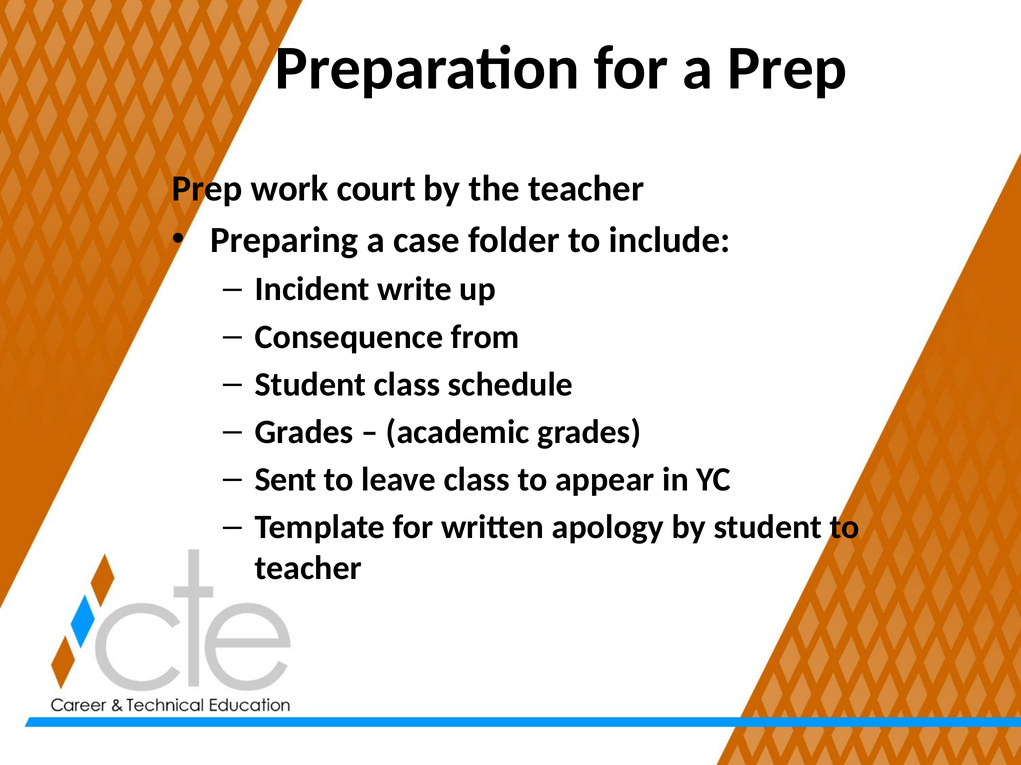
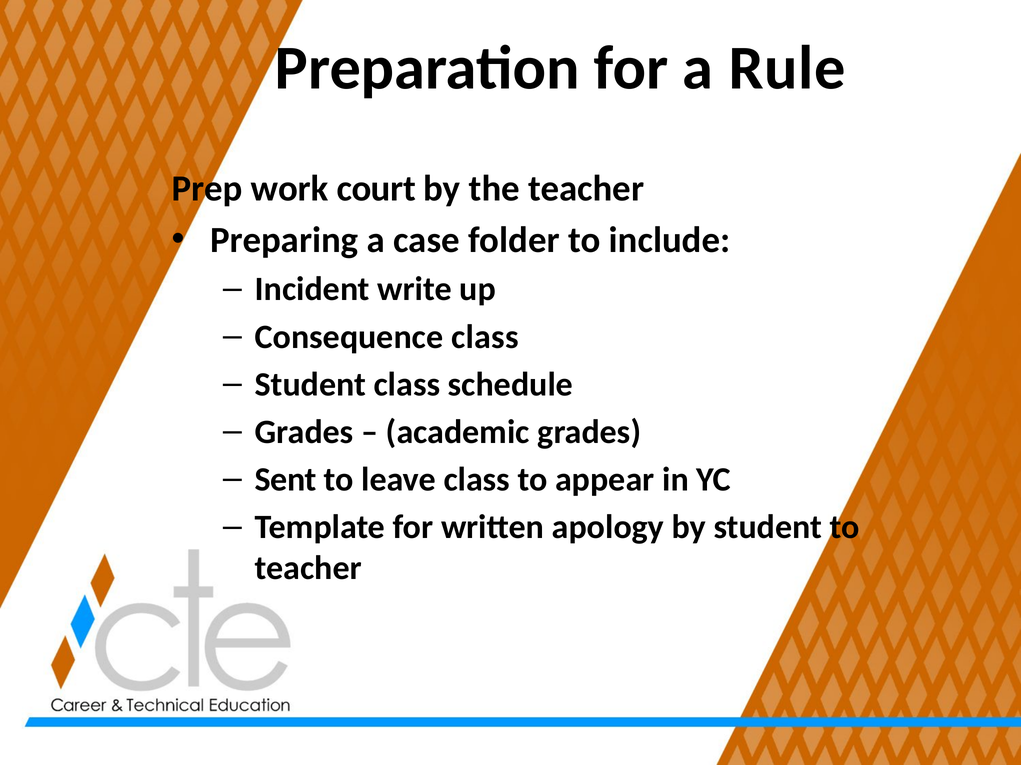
a Prep: Prep -> Rule
Consequence from: from -> class
